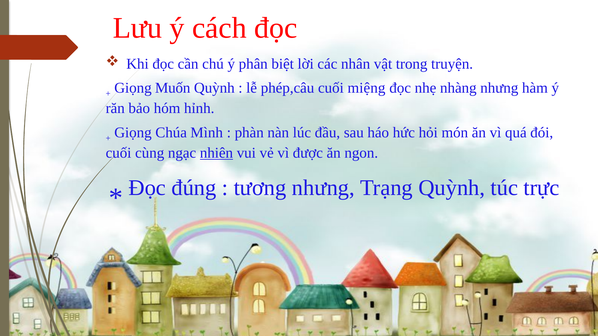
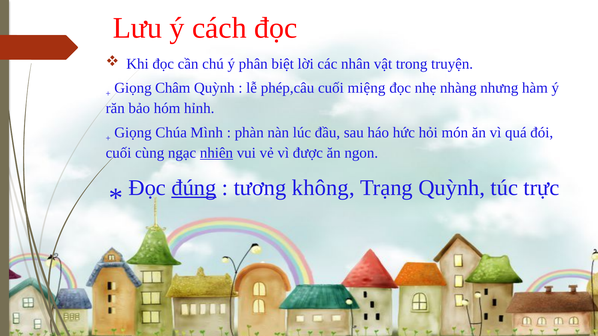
Muốn: Muốn -> Châm
đúng underline: none -> present
tương nhưng: nhưng -> không
